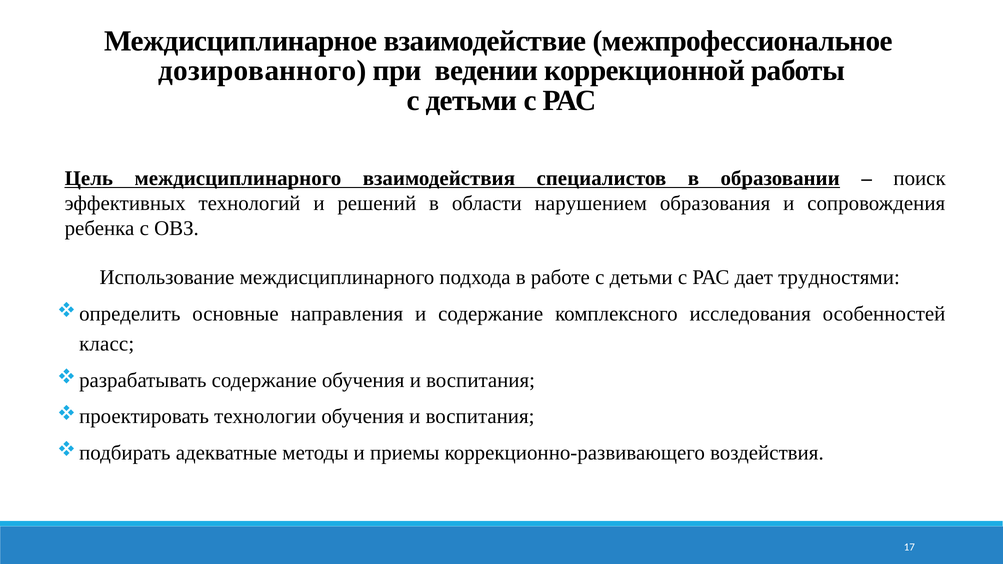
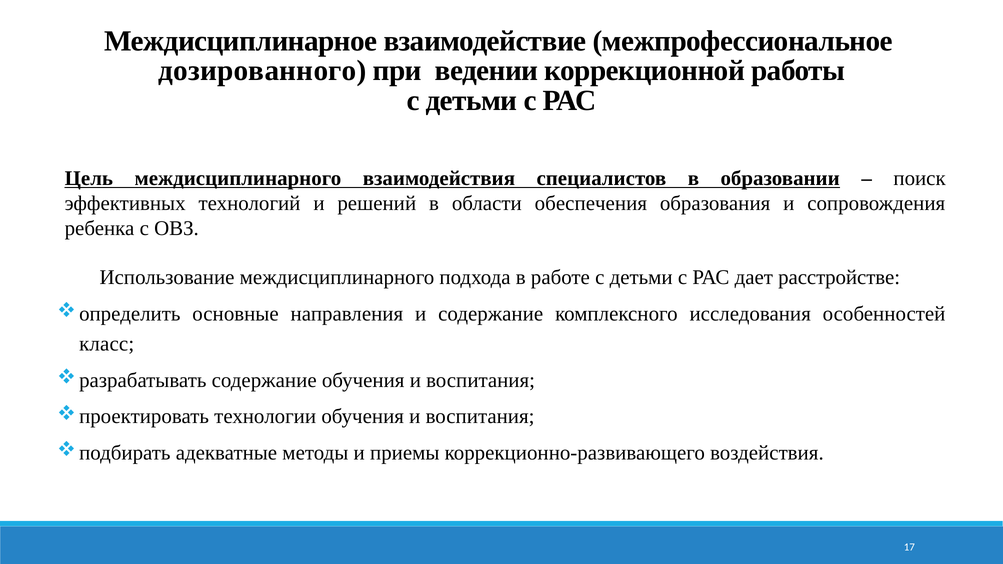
нарушением: нарушением -> обеспечения
трудностями: трудностями -> расстройстве
